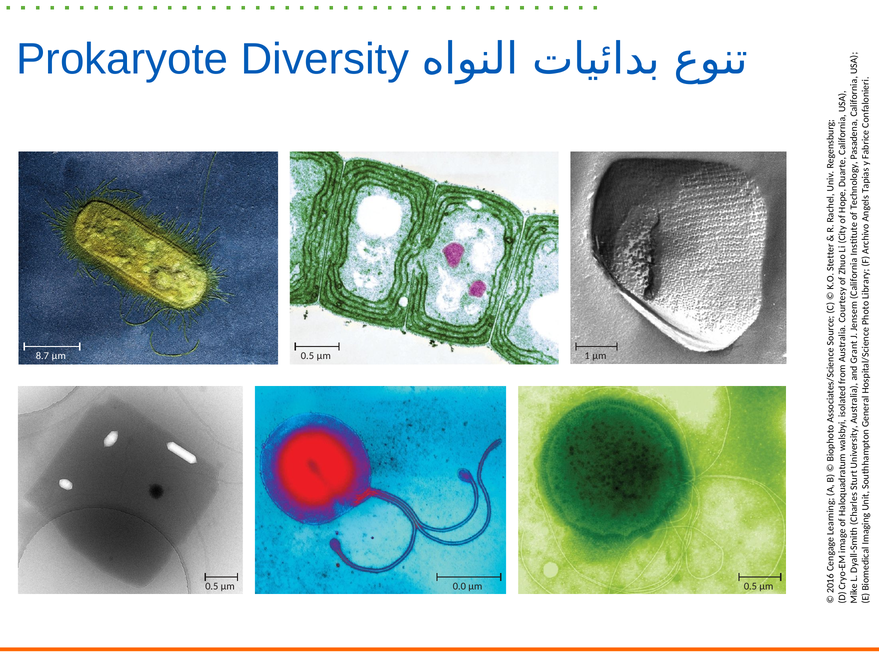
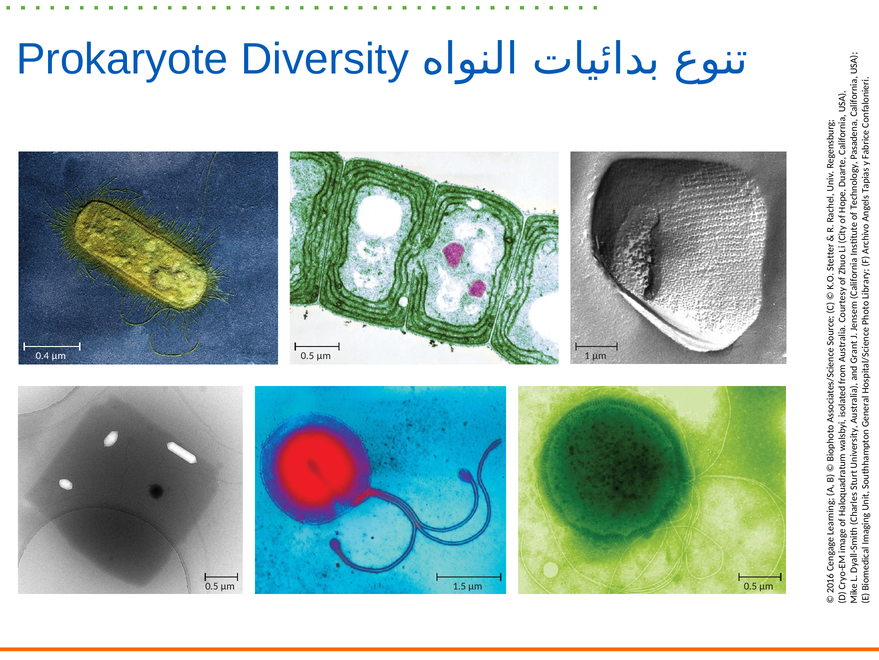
8.7: 8.7 -> 0.4
0.0: 0.0 -> 1.5
